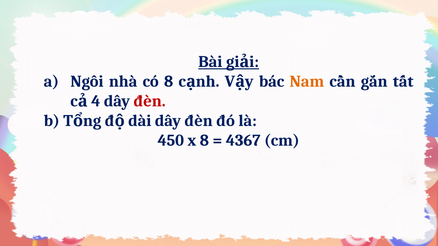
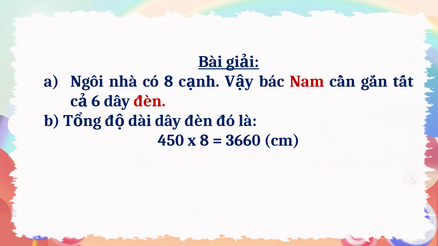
Nam colour: orange -> red
4: 4 -> 6
4367: 4367 -> 3660
